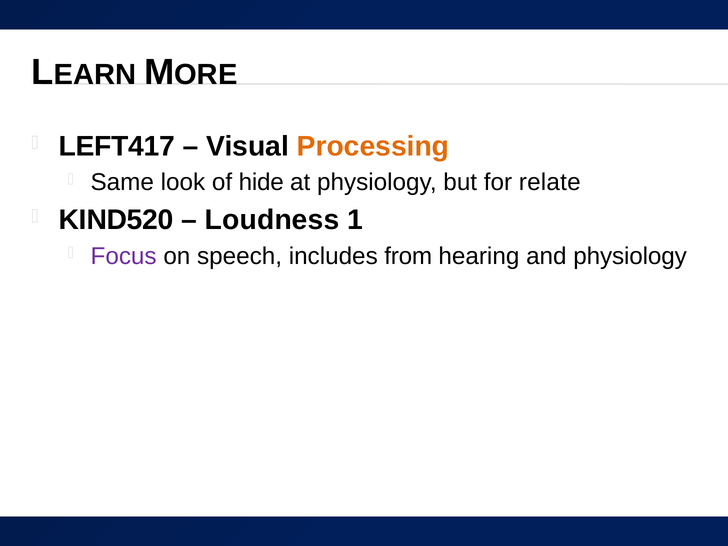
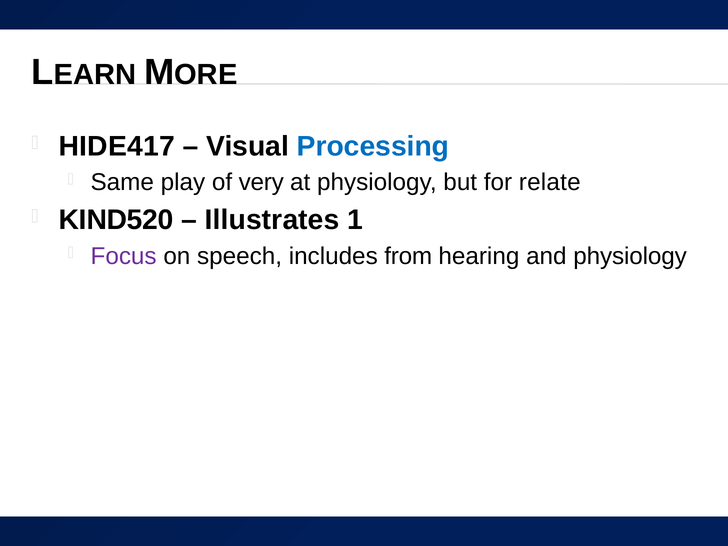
LEFT417: LEFT417 -> HIDE417
Processing colour: orange -> blue
look: look -> play
hide: hide -> very
Loudness: Loudness -> Illustrates
